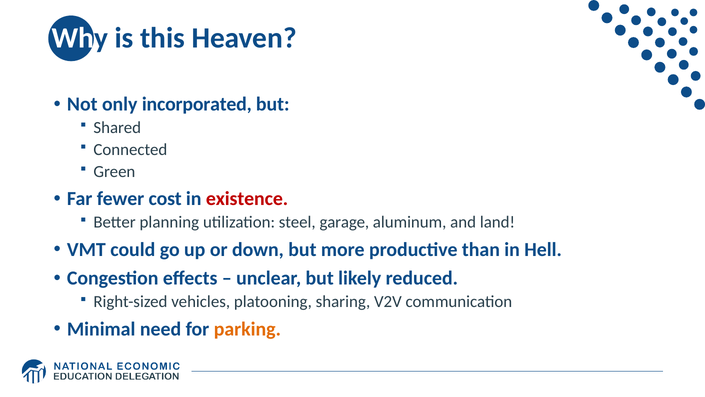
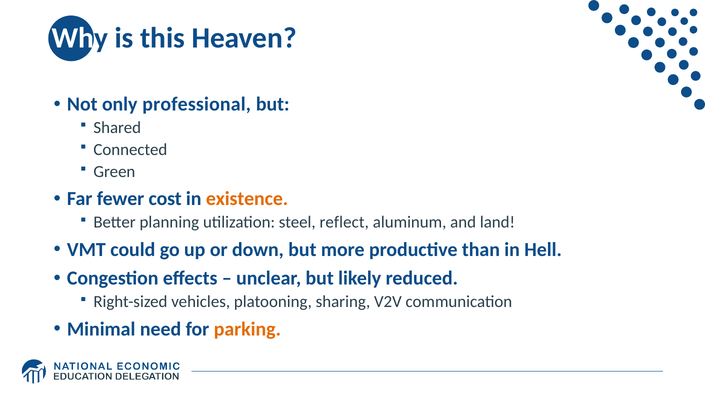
incorporated: incorporated -> professional
existence colour: red -> orange
garage: garage -> reflect
